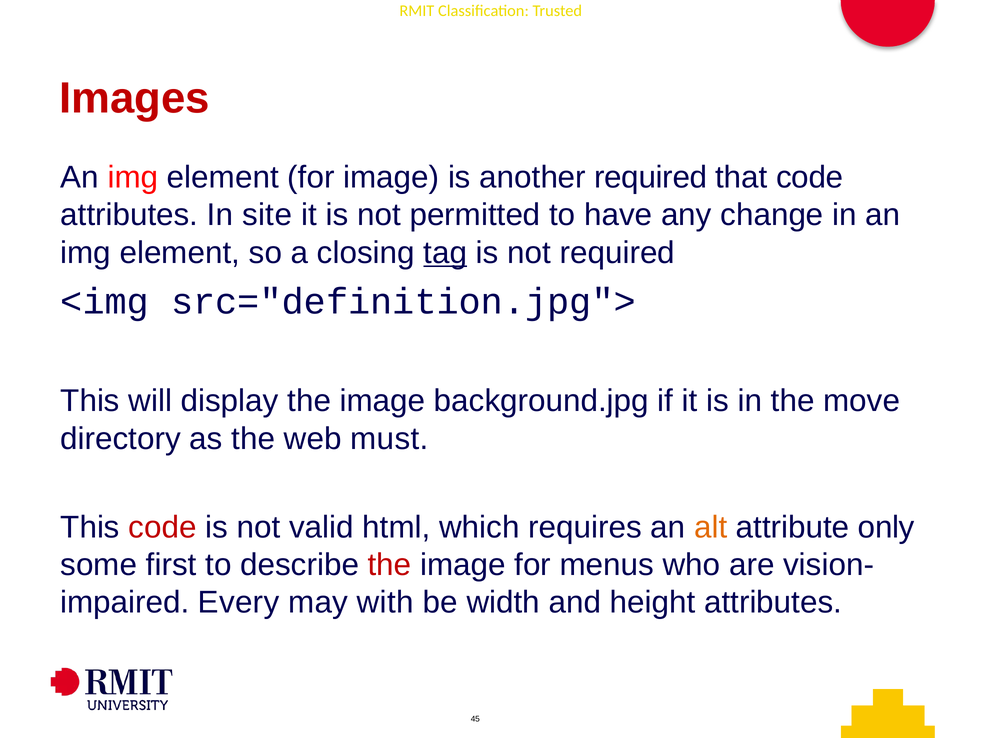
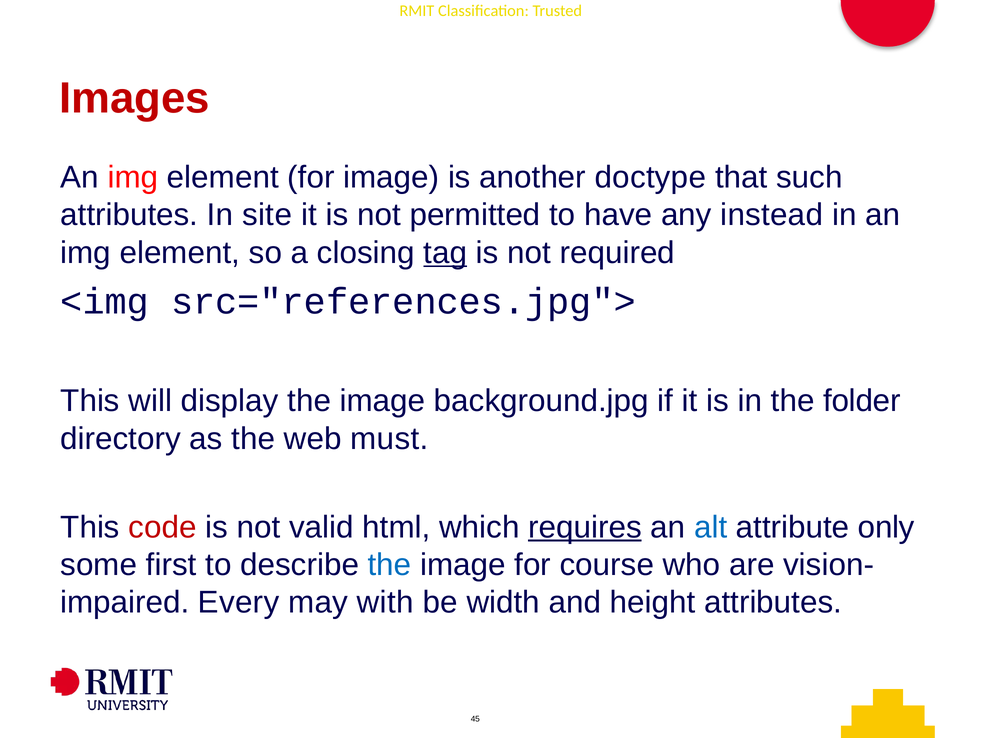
another required: required -> doctype
that code: code -> such
change: change -> instead
src="definition.jpg">: src="definition.jpg"> -> src="references.jpg">
move: move -> folder
requires underline: none -> present
alt colour: orange -> blue
the at (390, 565) colour: red -> blue
menus: menus -> course
